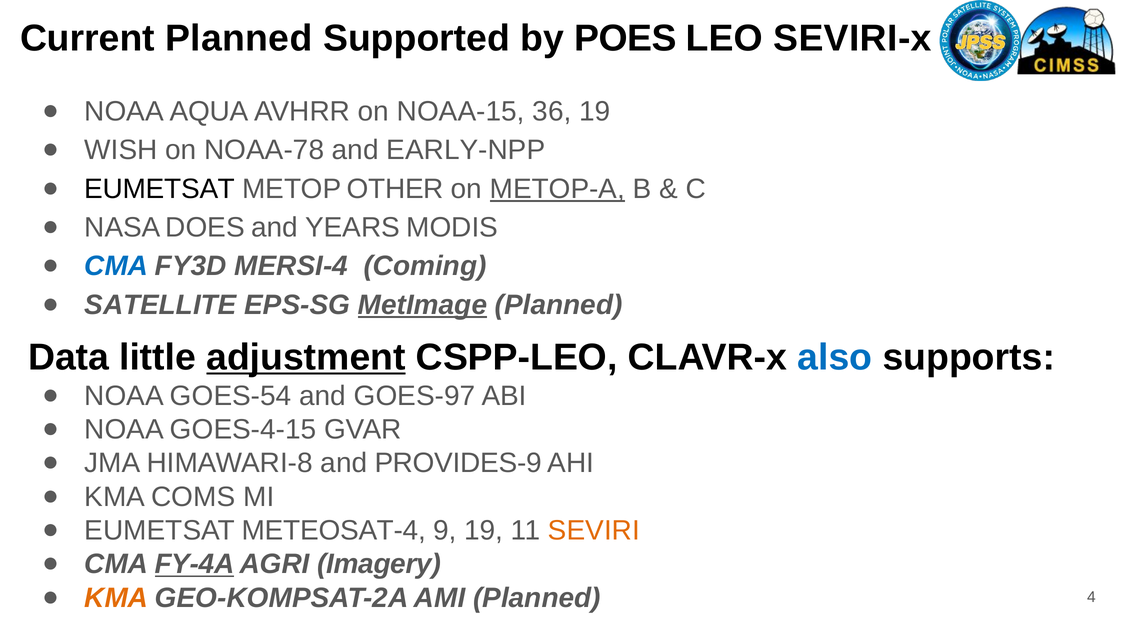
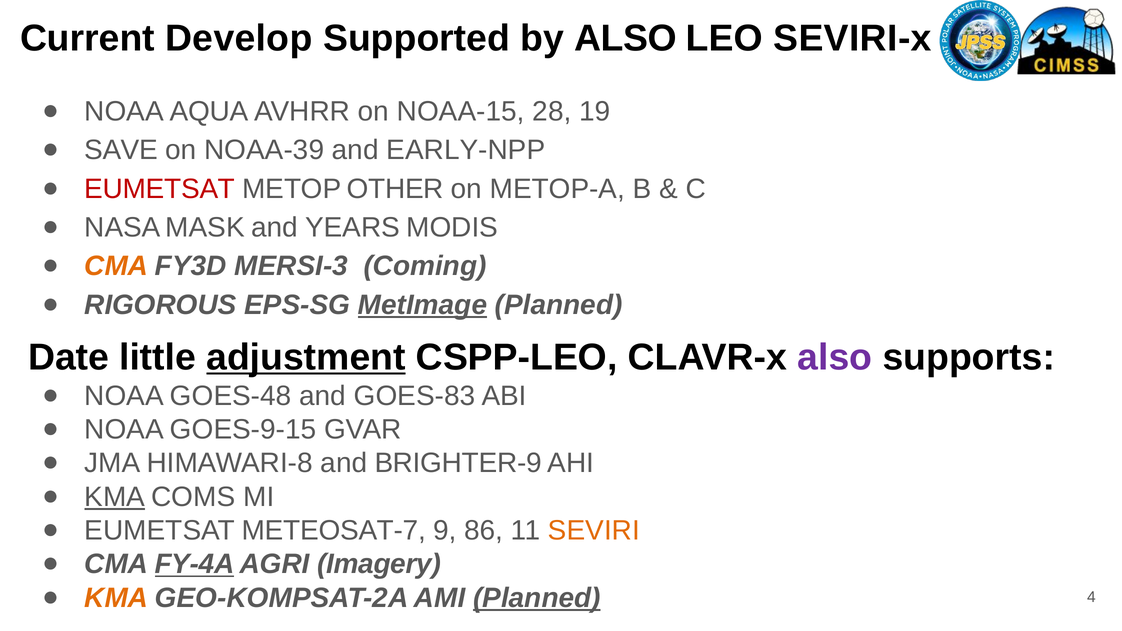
Current Planned: Planned -> Develop
by POES: POES -> ALSO
36: 36 -> 28
WISH: WISH -> SAVE
NOAA-78: NOAA-78 -> NOAA-39
EUMETSAT at (160, 189) colour: black -> red
METOP-A underline: present -> none
DOES: DOES -> MASK
CMA at (116, 266) colour: blue -> orange
MERSI-4: MERSI-4 -> MERSI-3
SATELLITE: SATELLITE -> RIGOROUS
Data: Data -> Date
also at (835, 357) colour: blue -> purple
GOES-54: GOES-54 -> GOES-48
GOES-97: GOES-97 -> GOES-83
GOES-4-15: GOES-4-15 -> GOES-9-15
PROVIDES-9: PROVIDES-9 -> BRIGHTER-9
KMA at (115, 497) underline: none -> present
METEOSAT-4: METEOSAT-4 -> METEOSAT-7
9 19: 19 -> 86
Planned at (537, 598) underline: none -> present
